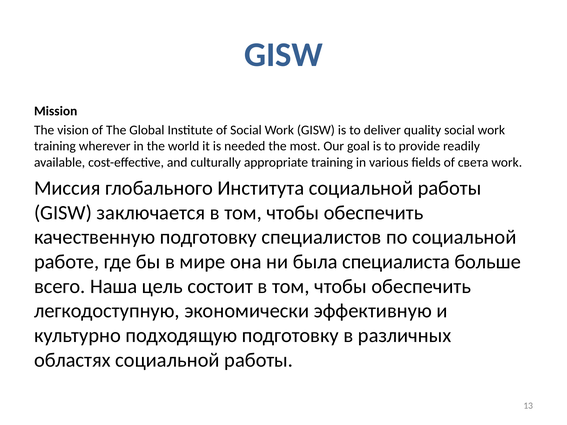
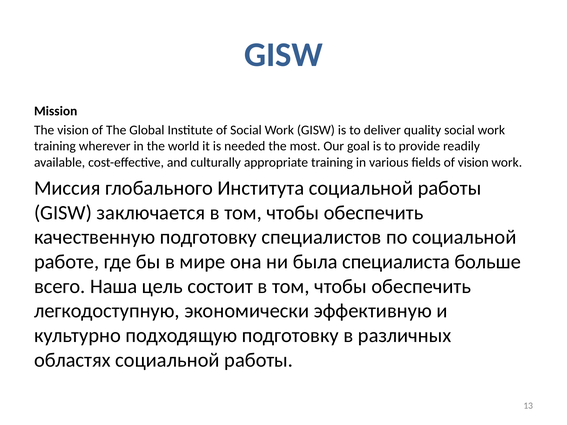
of света: света -> vision
